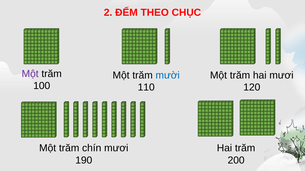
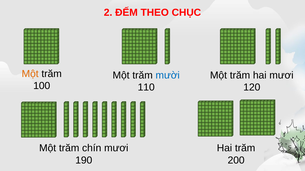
Một at (30, 74) colour: purple -> orange
